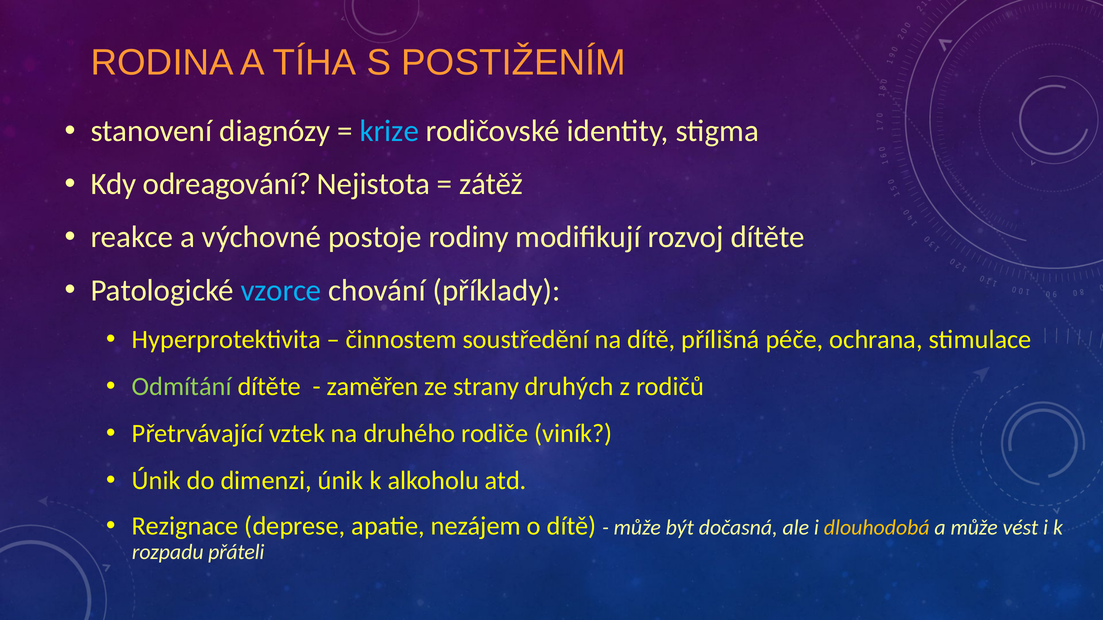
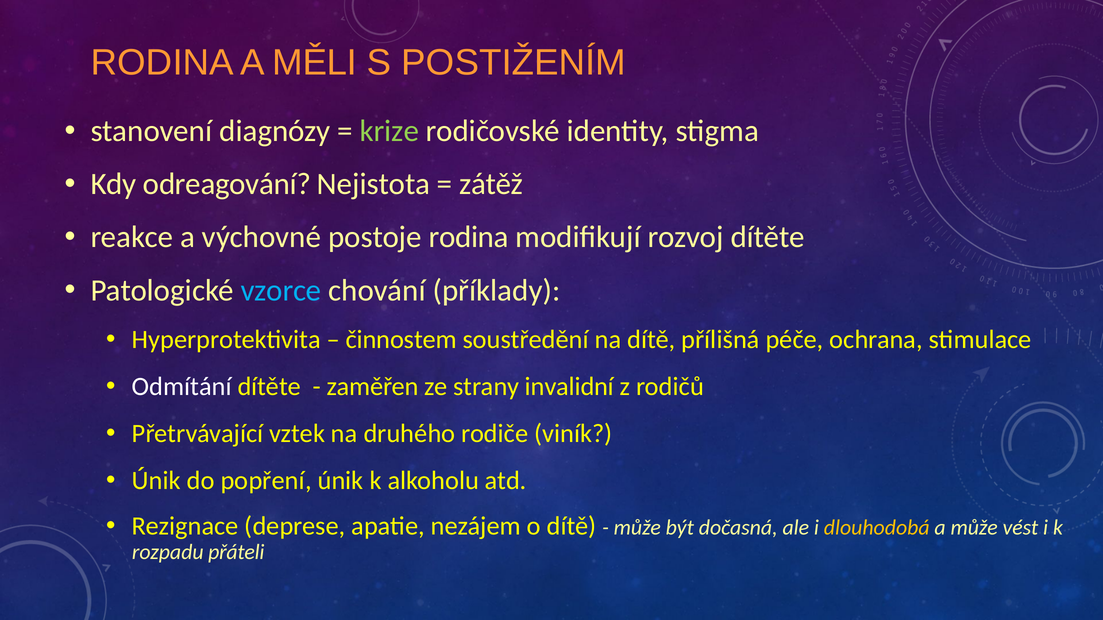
TÍHA: TÍHA -> MĚLI
krize colour: light blue -> light green
postoje rodiny: rodiny -> rodina
Odmítání colour: light green -> white
druhých: druhých -> invalidní
dimenzi: dimenzi -> popření
